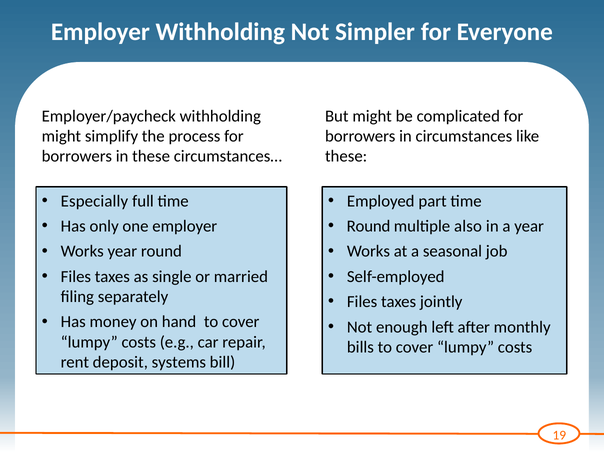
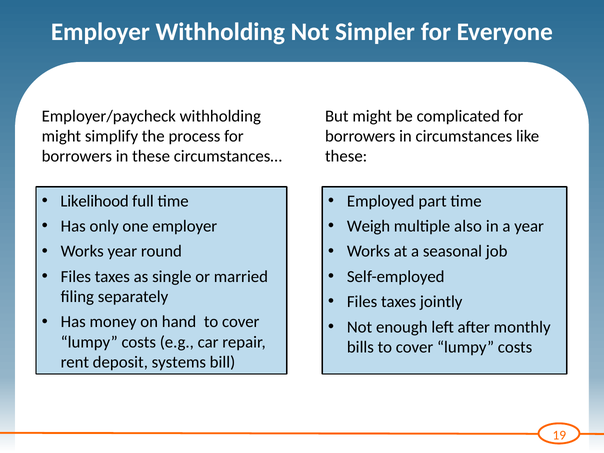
Especially: Especially -> Likelihood
Round at (369, 226): Round -> Weigh
